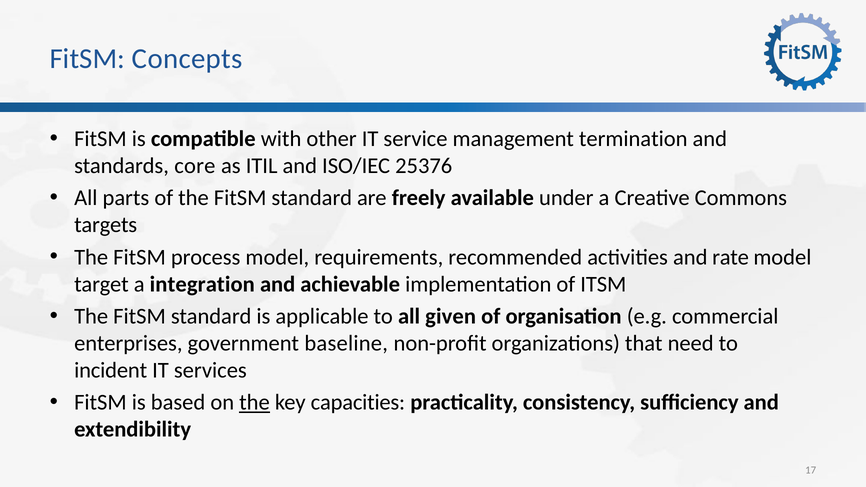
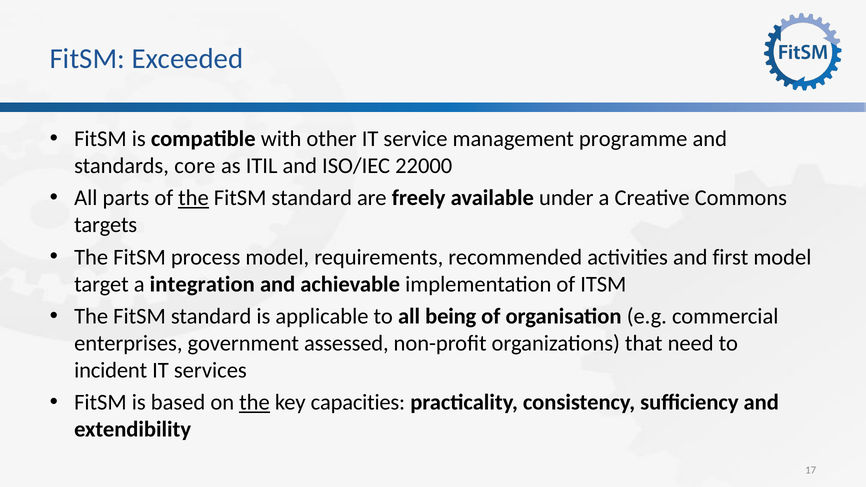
Concepts: Concepts -> Exceeded
termination: termination -> programme
25376: 25376 -> 22000
the at (193, 198) underline: none -> present
rate: rate -> first
given: given -> being
baseline: baseline -> assessed
